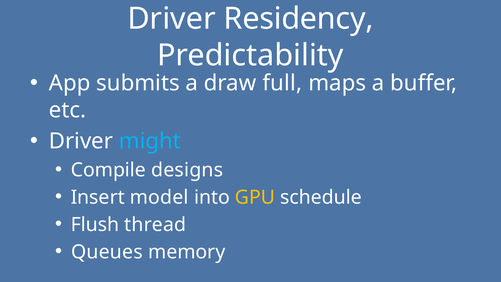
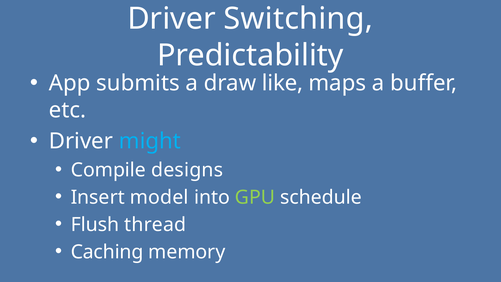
Residency: Residency -> Switching
full: full -> like
GPU colour: yellow -> light green
Queues: Queues -> Caching
